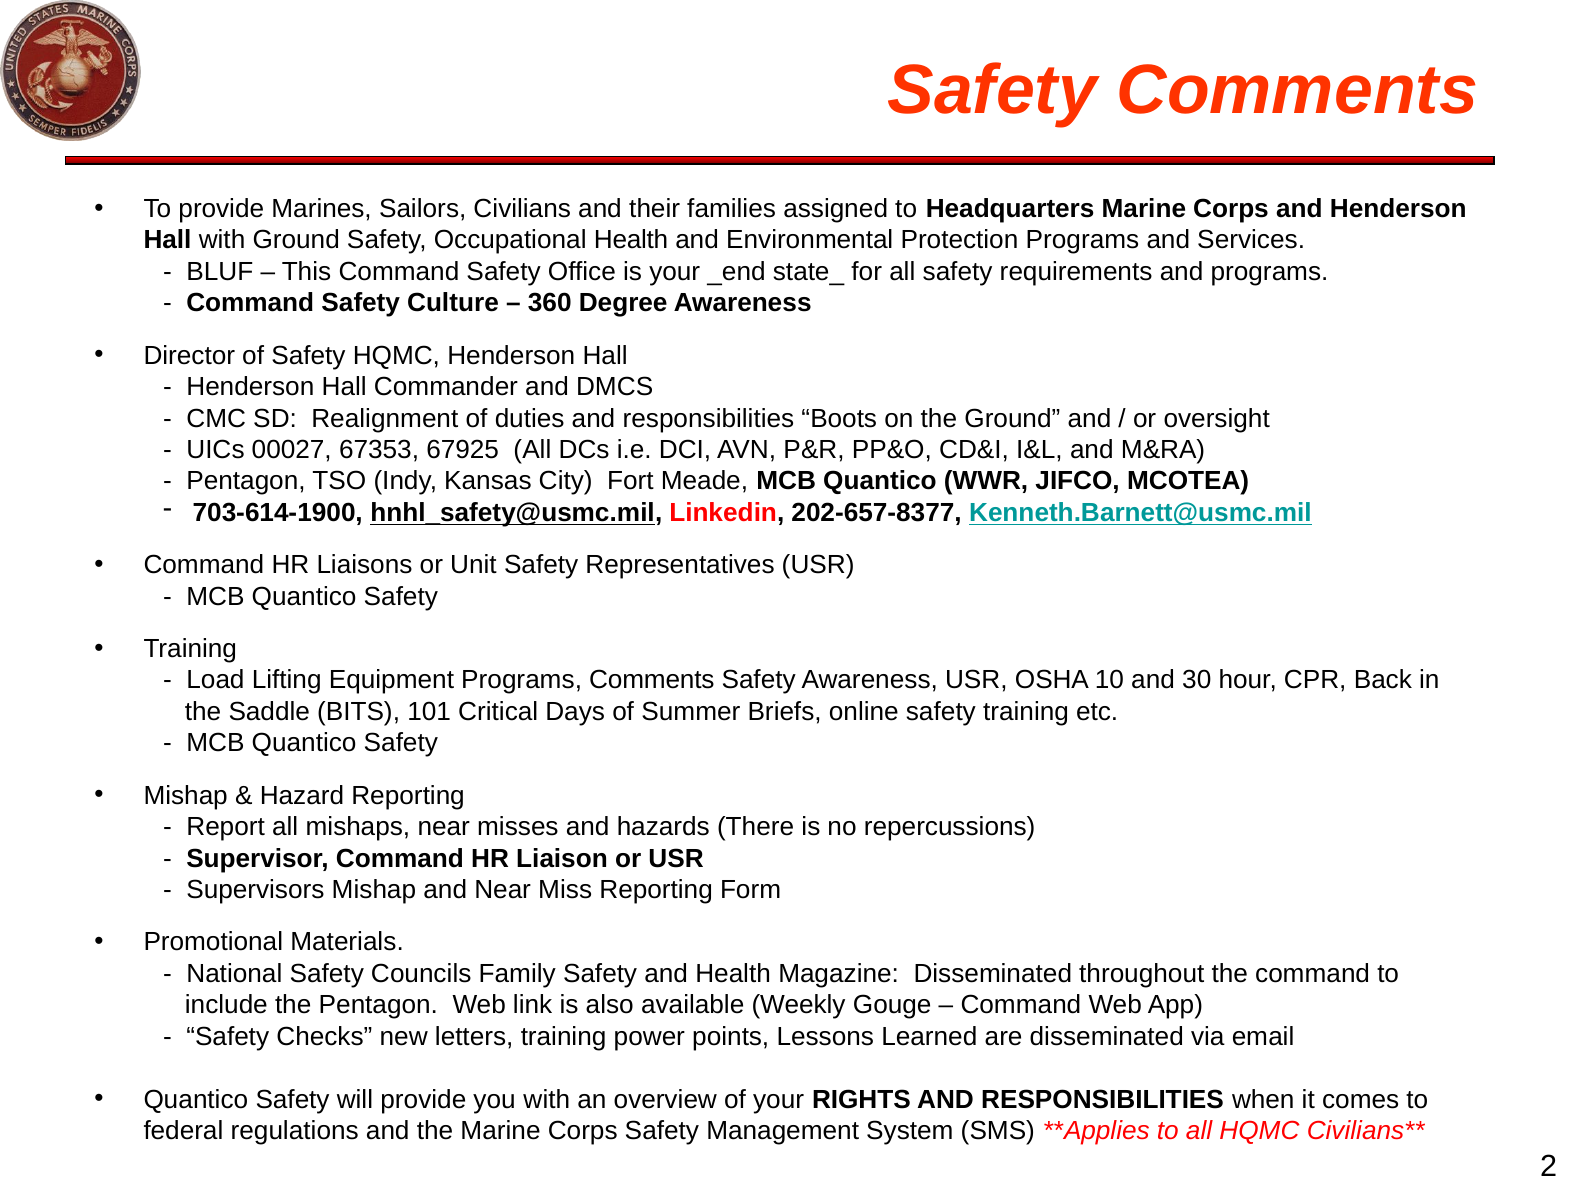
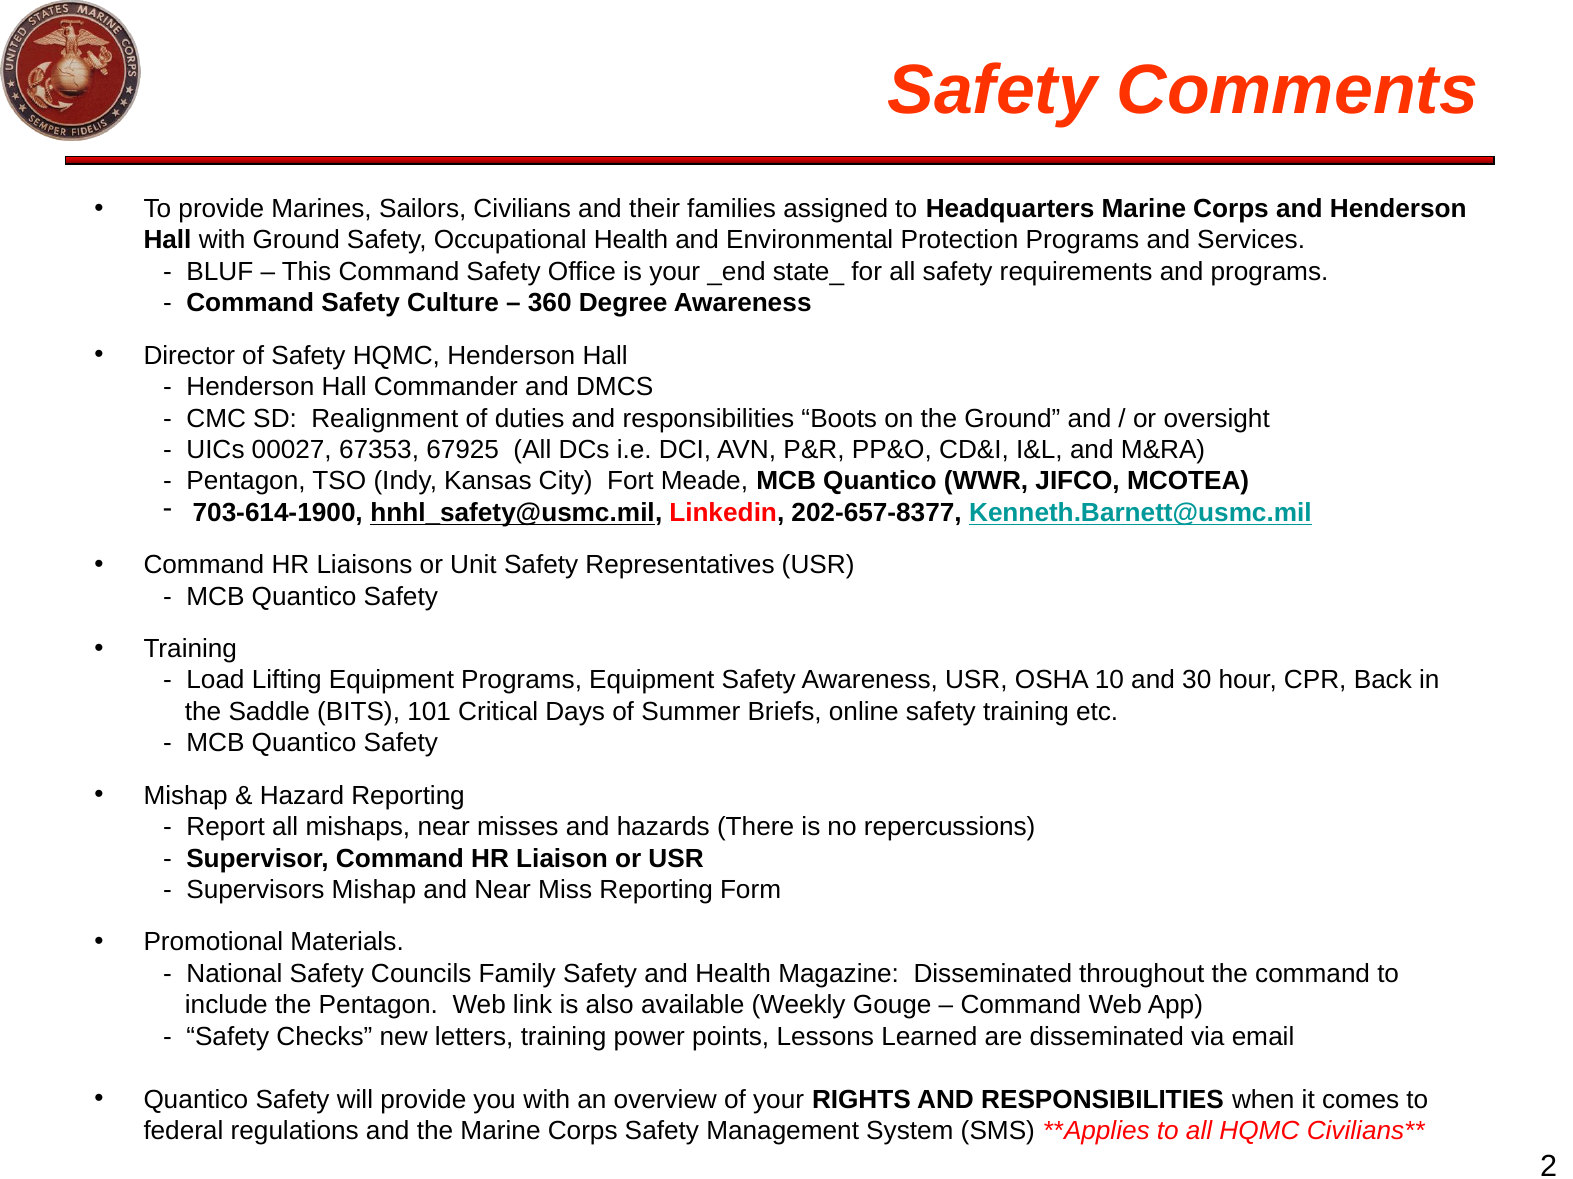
Programs Comments: Comments -> Equipment
